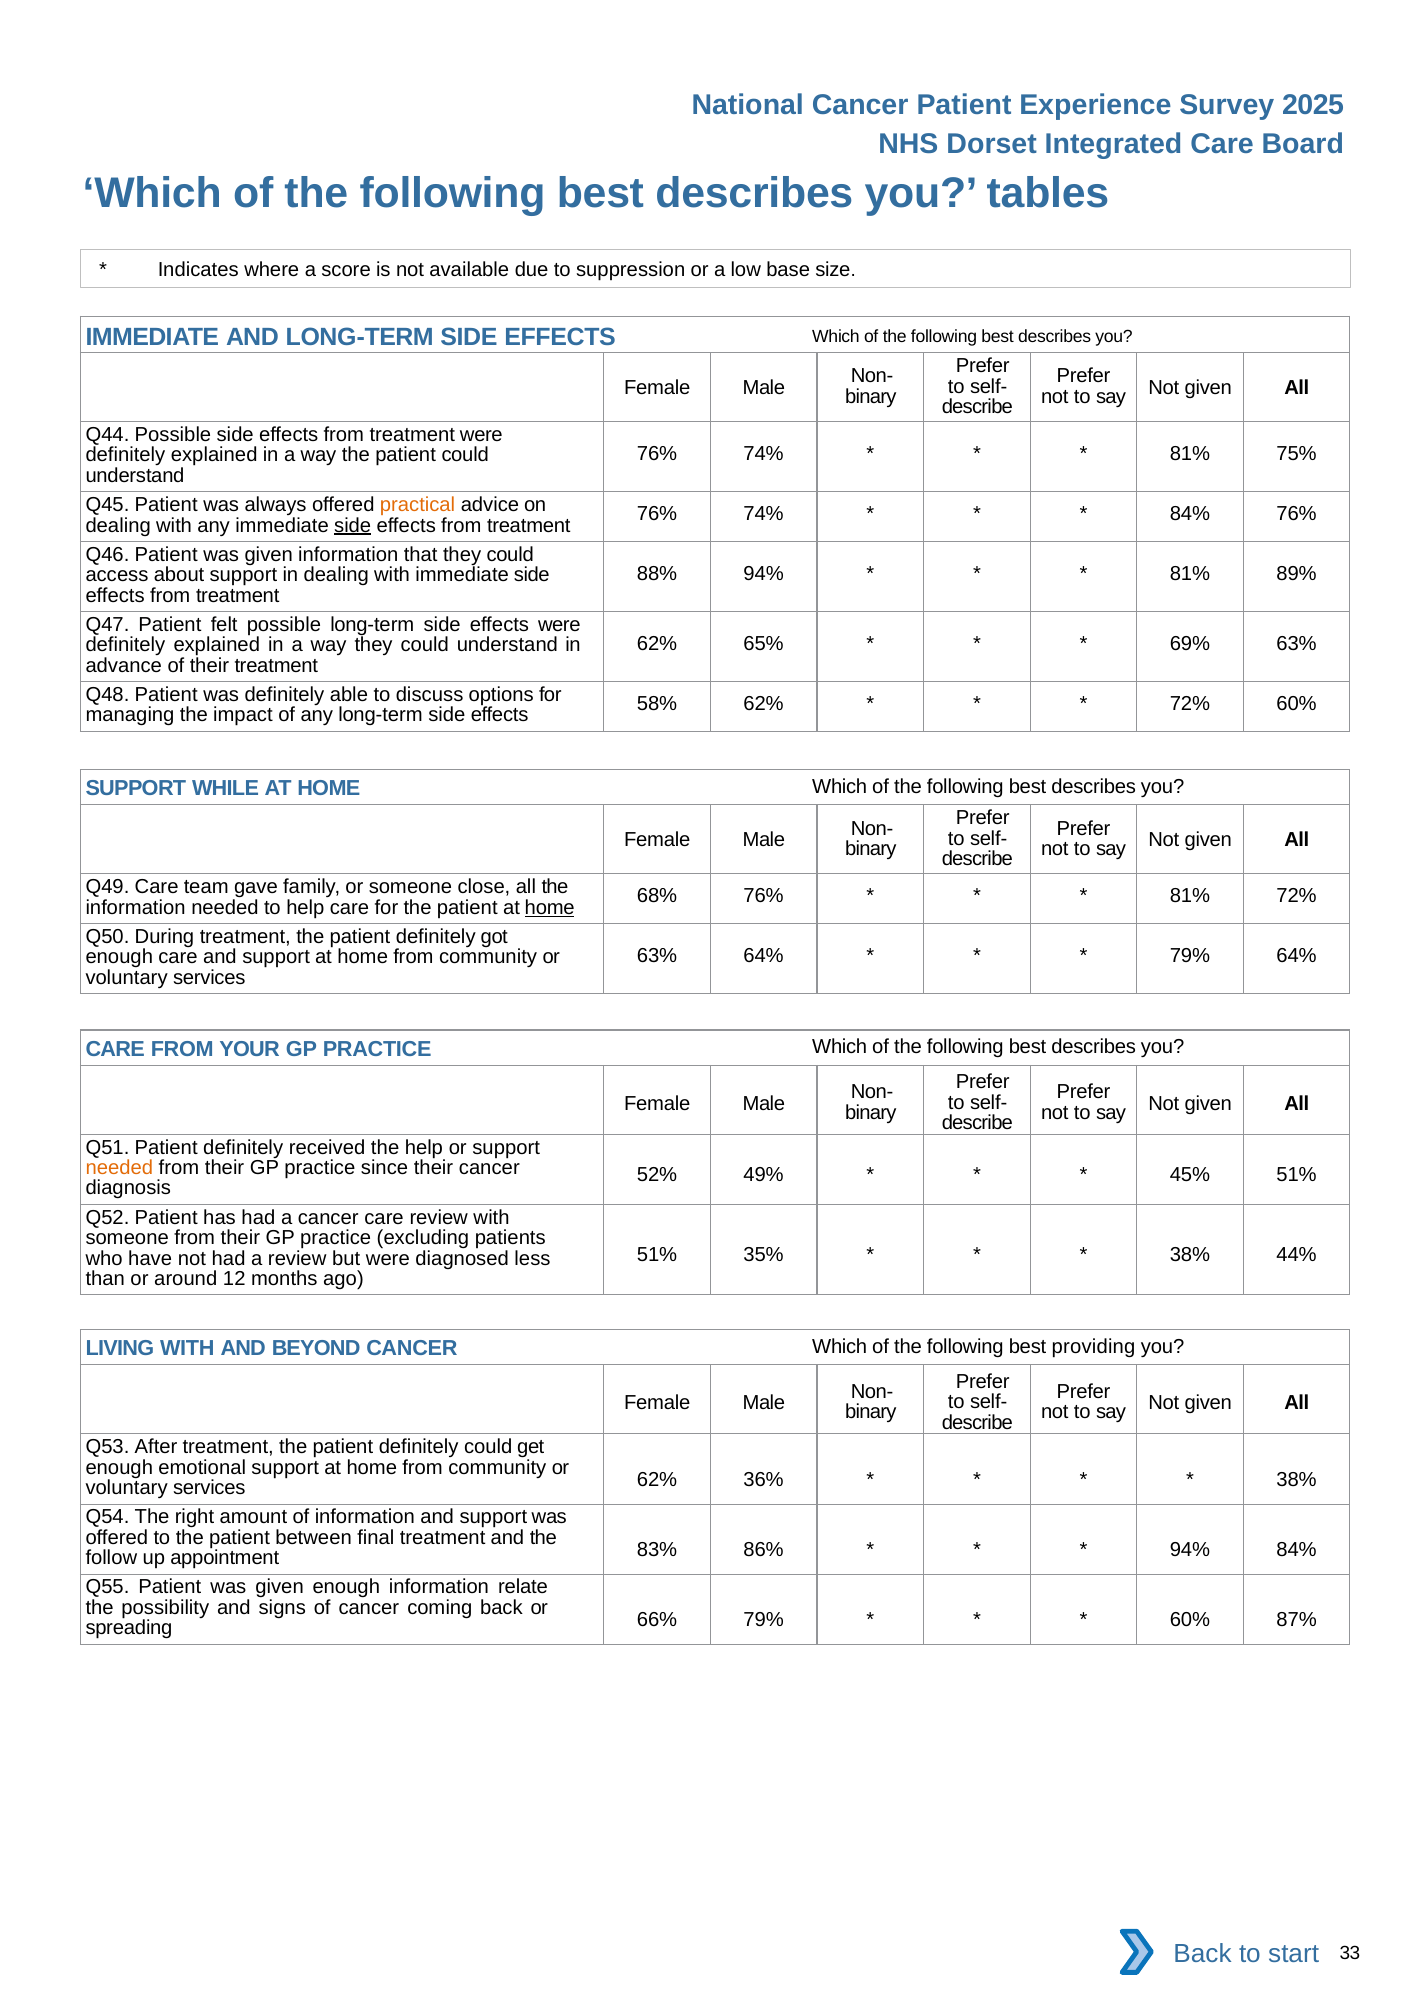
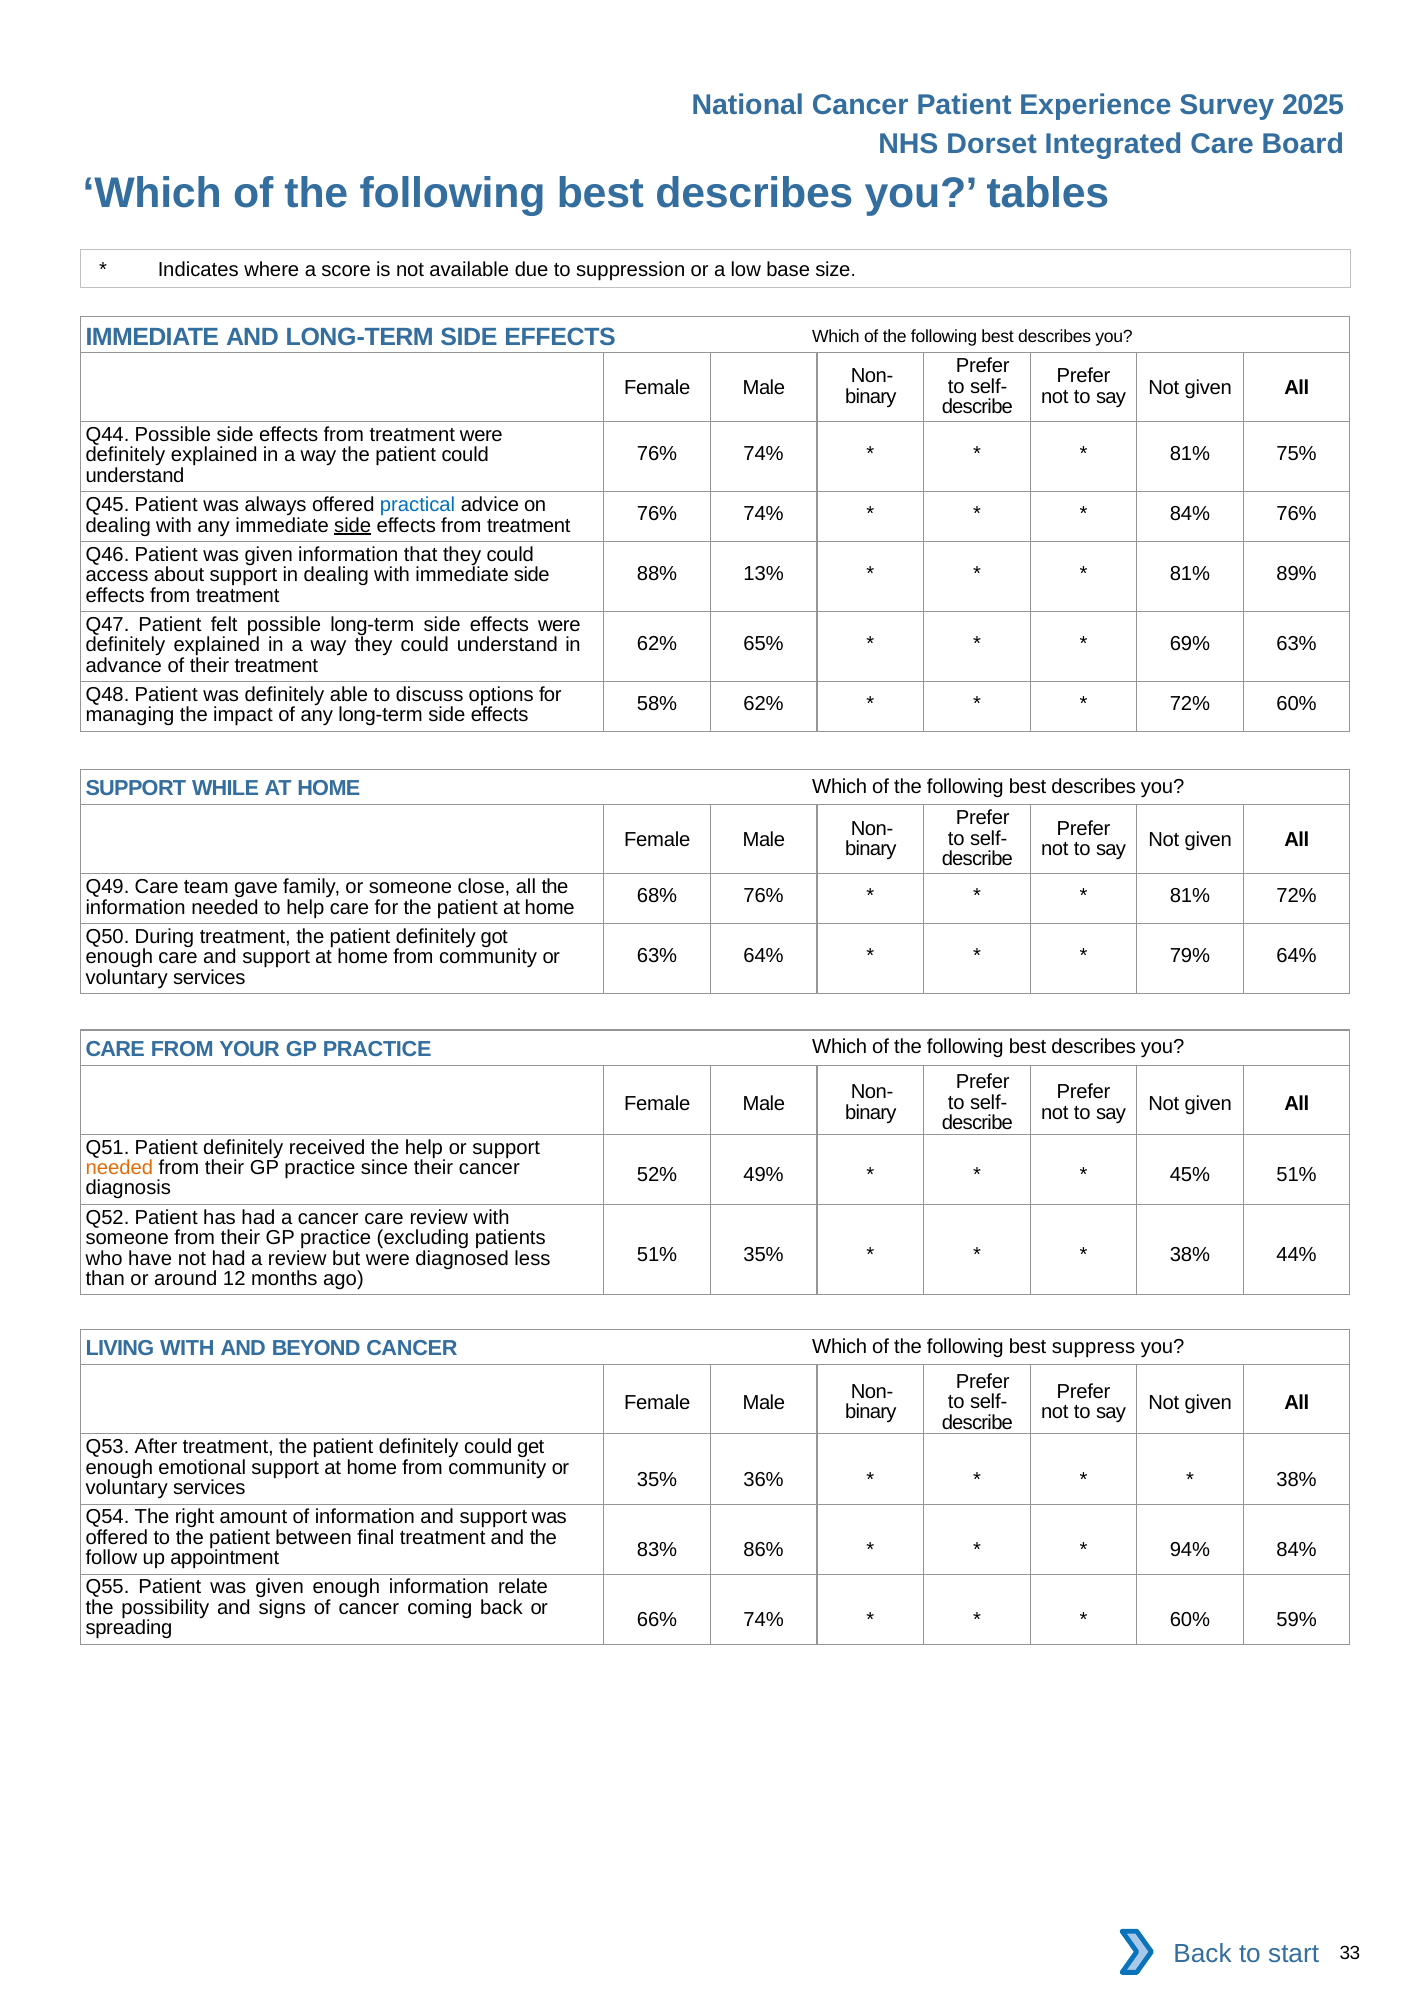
practical colour: orange -> blue
88% 94%: 94% -> 13%
home at (550, 908) underline: present -> none
providing: providing -> suppress
services 62%: 62% -> 35%
66% 79%: 79% -> 74%
87%: 87% -> 59%
